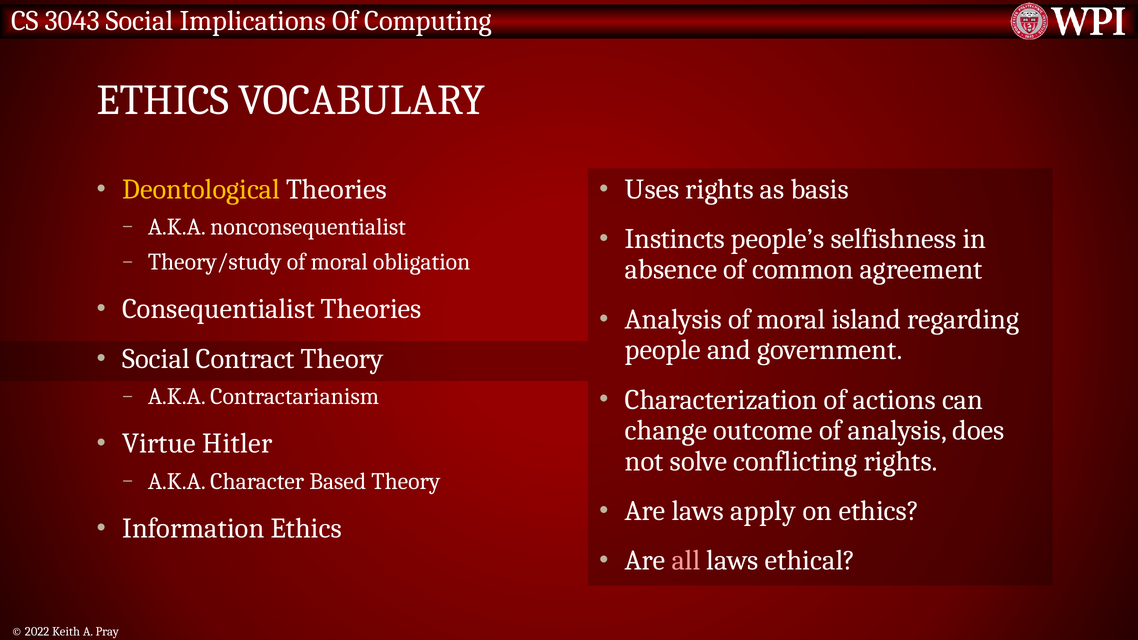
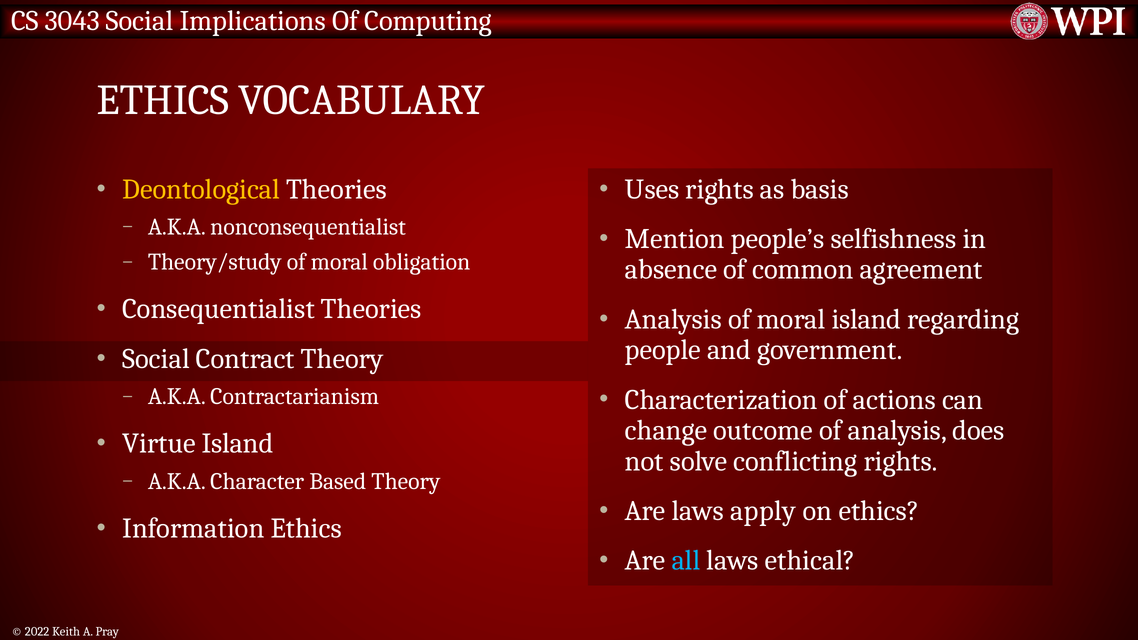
Instincts: Instincts -> Mention
Virtue Hitler: Hitler -> Island
all colour: pink -> light blue
